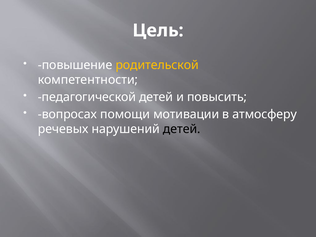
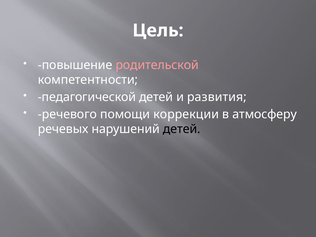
родительской colour: yellow -> pink
повысить: повысить -> развития
вопросах: вопросах -> речевого
мотивации: мотивации -> коррекции
